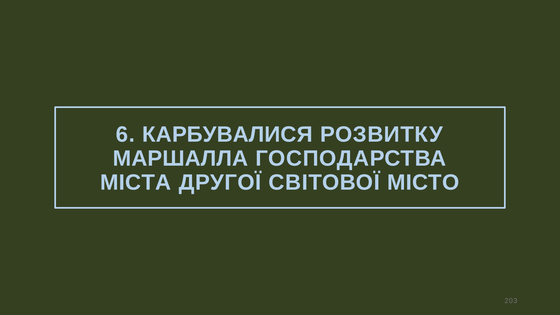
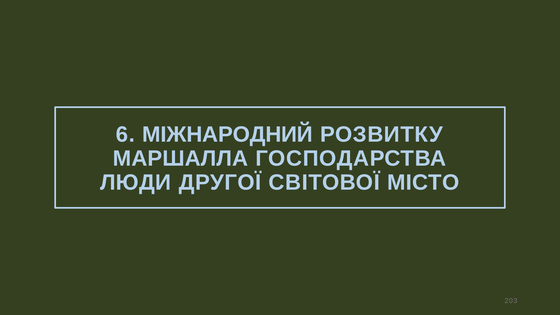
КАРБУВАЛИСЯ: КАРБУВАЛИСЯ -> МІЖНАРОДНИЙ
МІСТА: МІСТА -> ЛЮДИ
